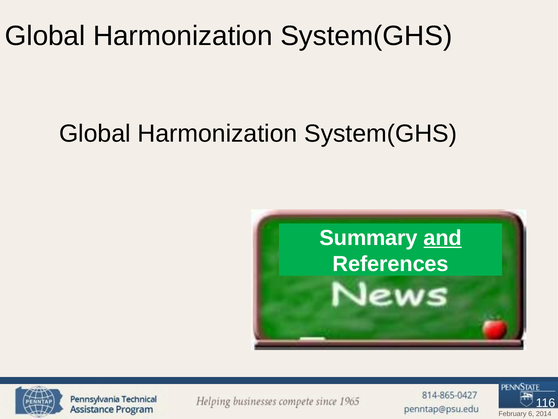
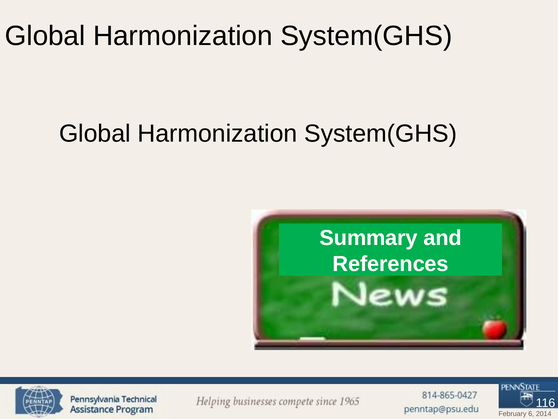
and underline: present -> none
